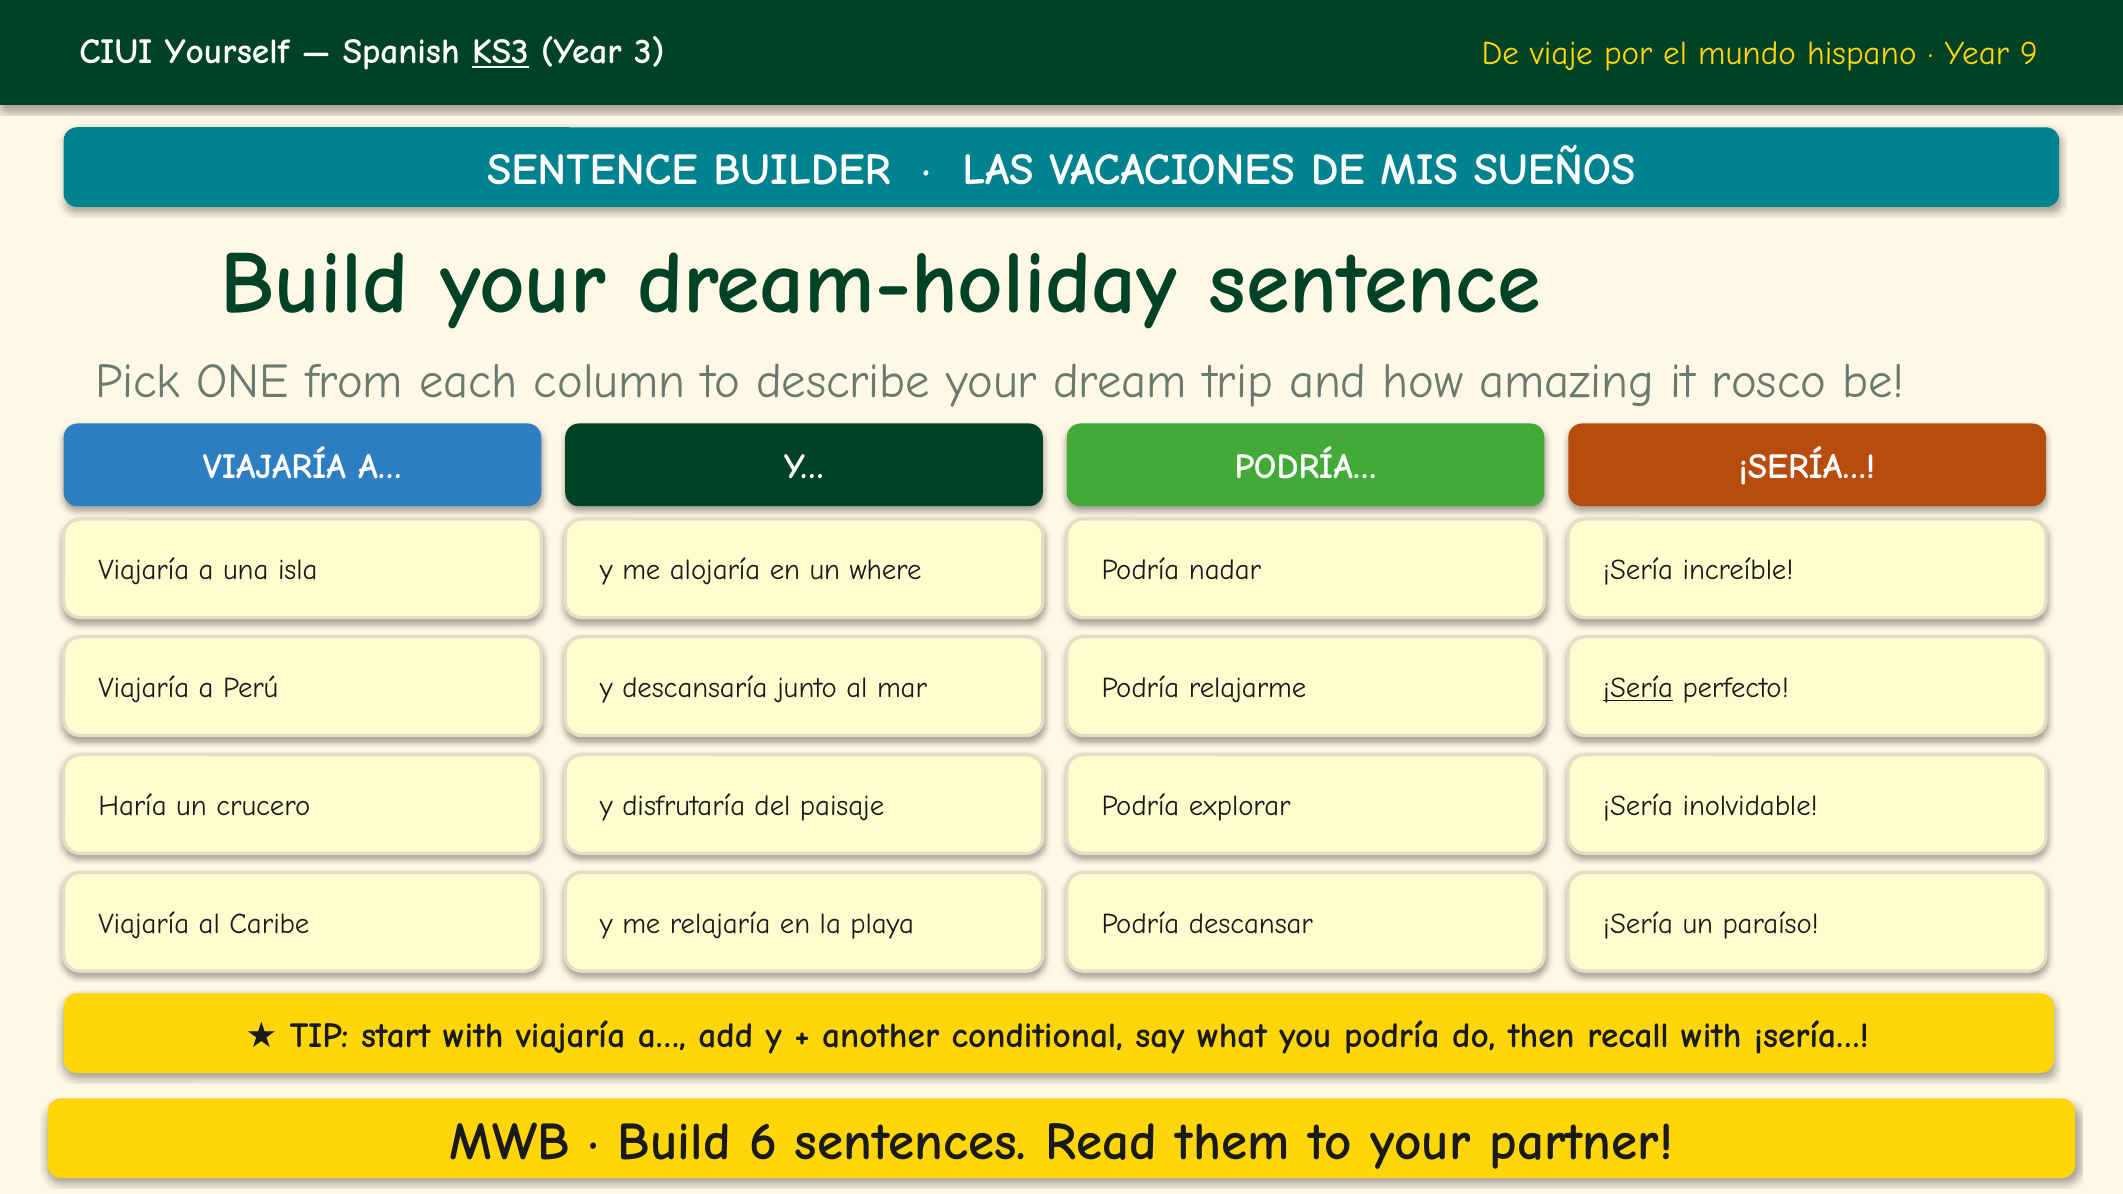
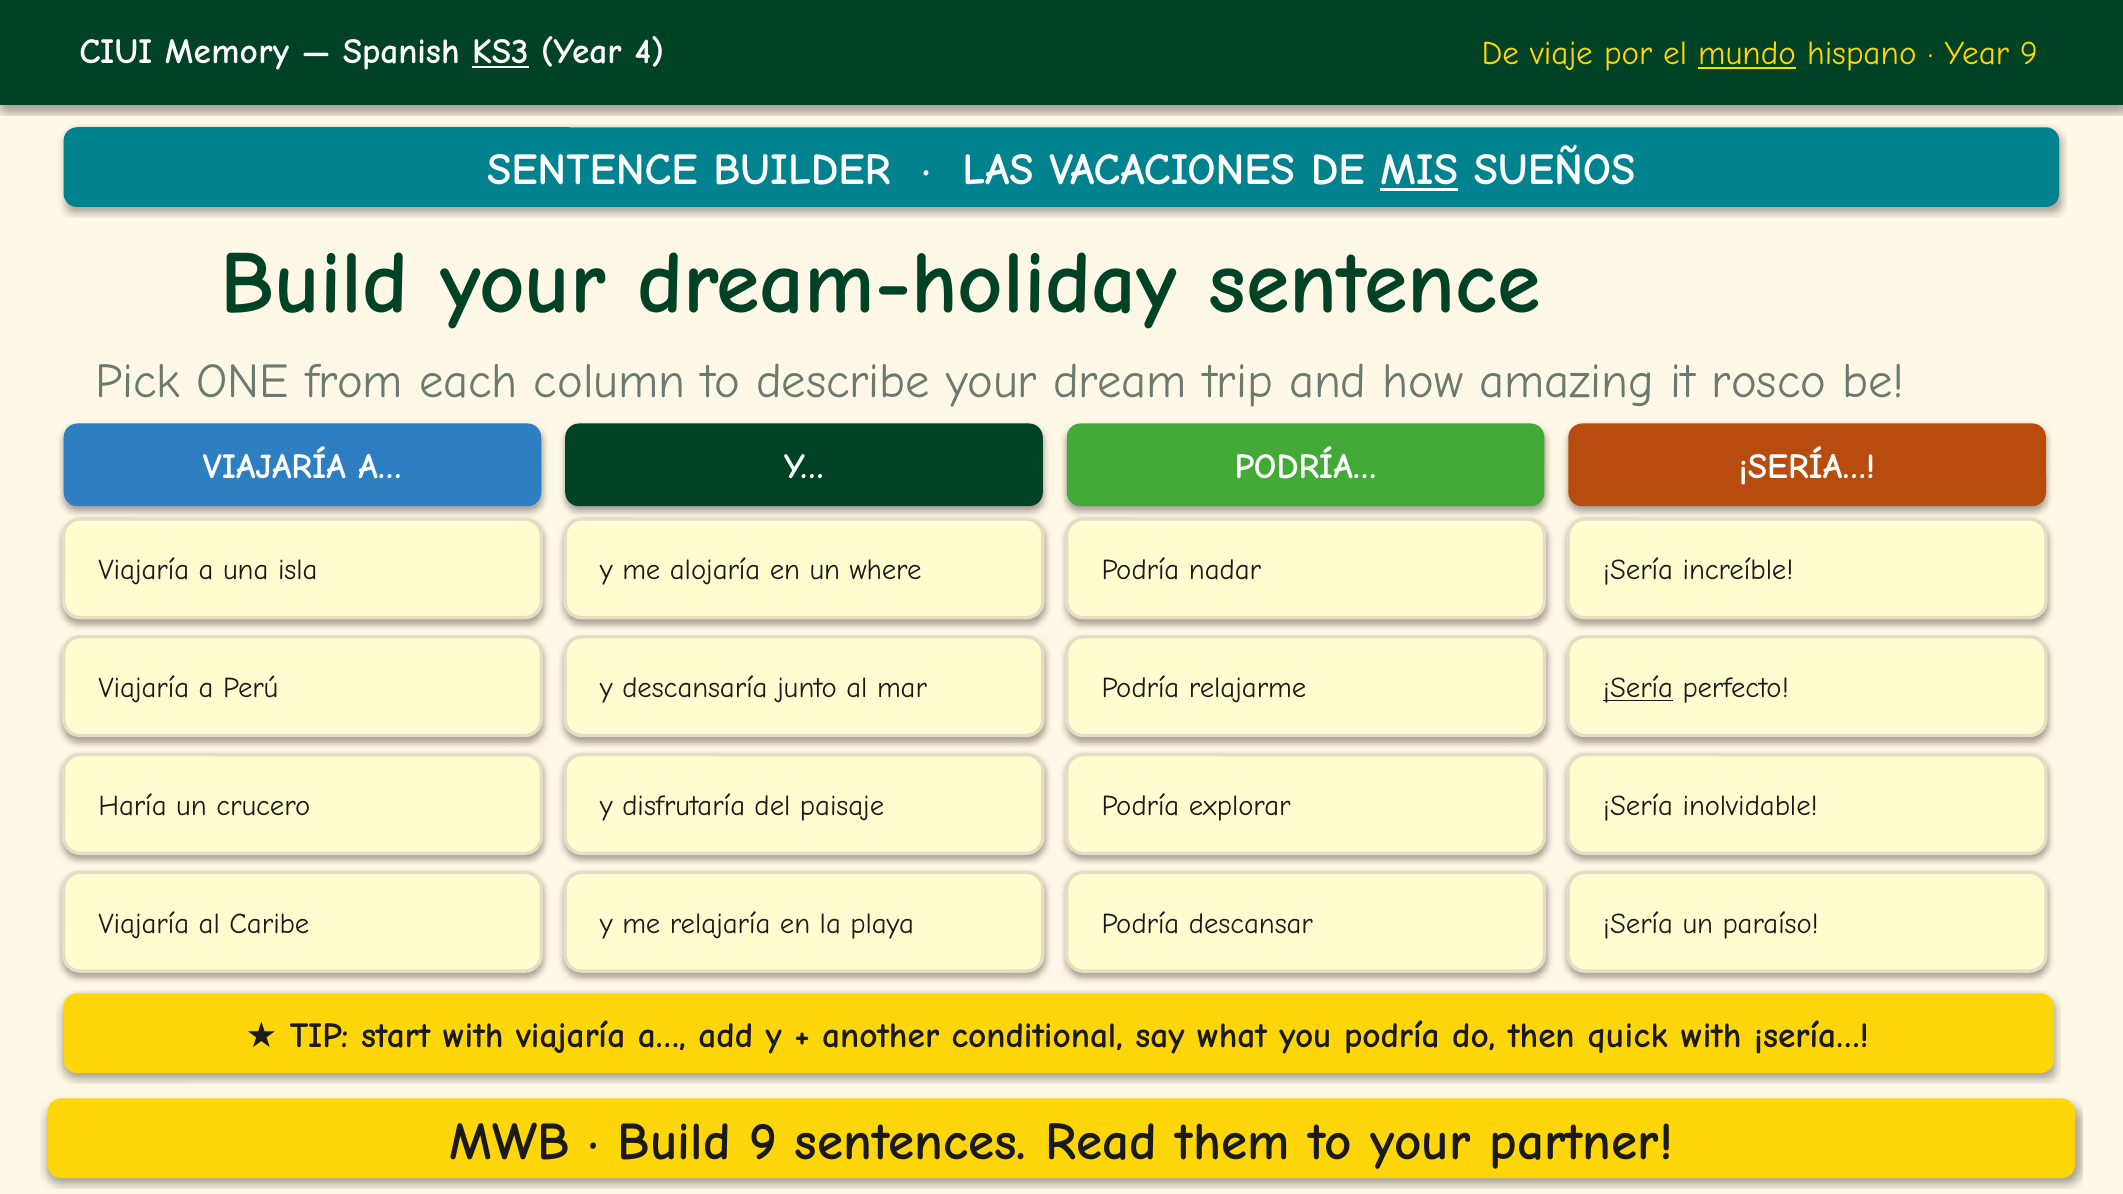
Yourself: Yourself -> Memory
3: 3 -> 4
mundo underline: none -> present
MIS underline: none -> present
recall: recall -> quick
Build 6: 6 -> 9
